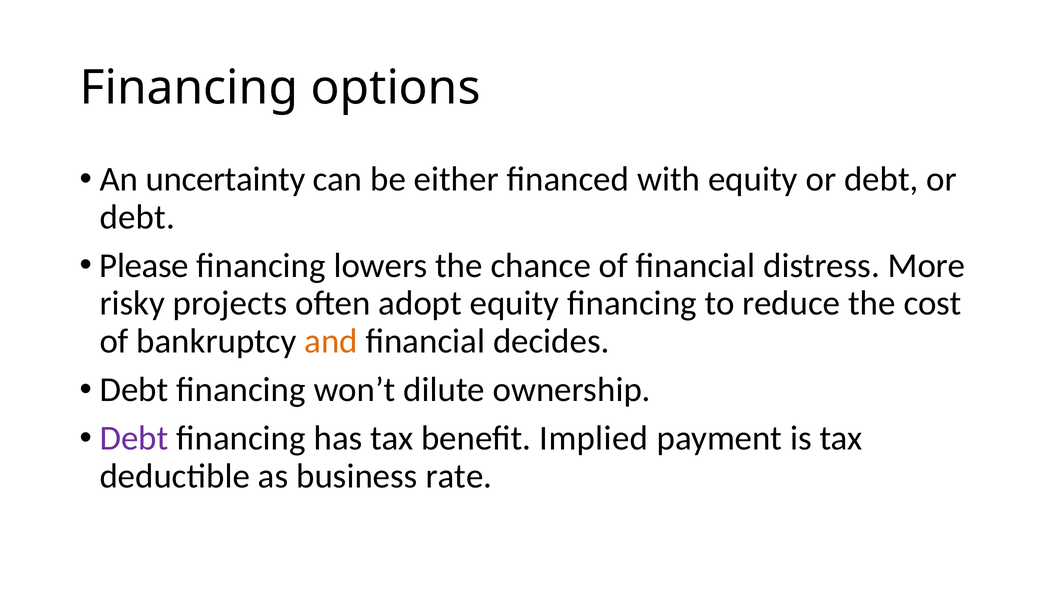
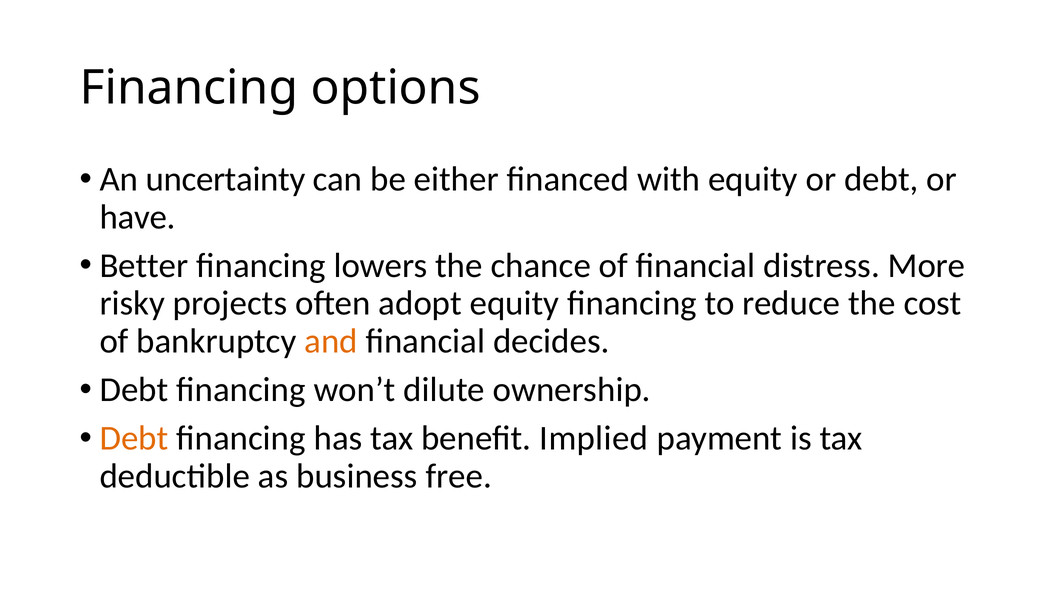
debt at (137, 217): debt -> have
Please: Please -> Better
Debt at (134, 439) colour: purple -> orange
rate: rate -> free
